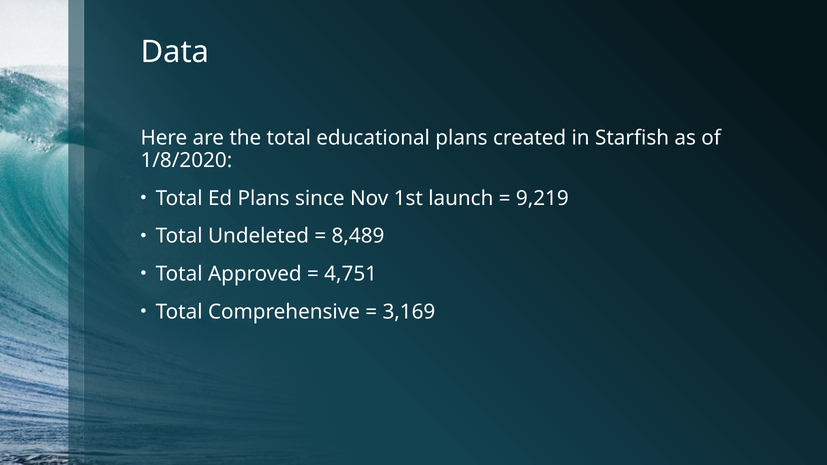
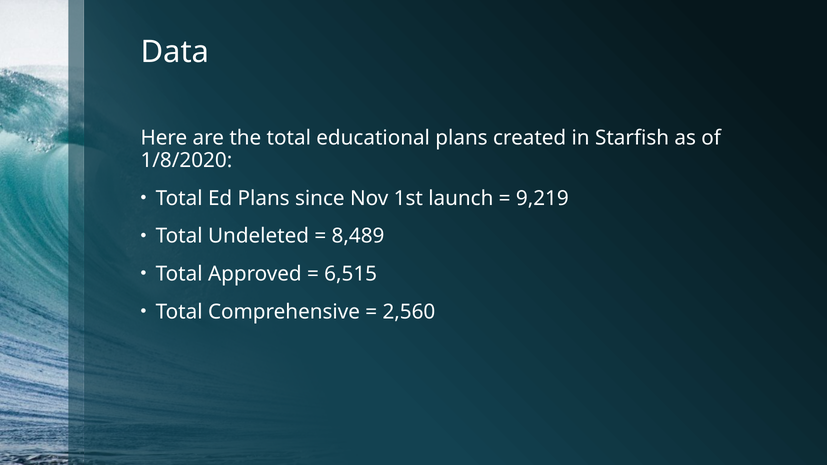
4,751: 4,751 -> 6,515
3,169: 3,169 -> 2,560
